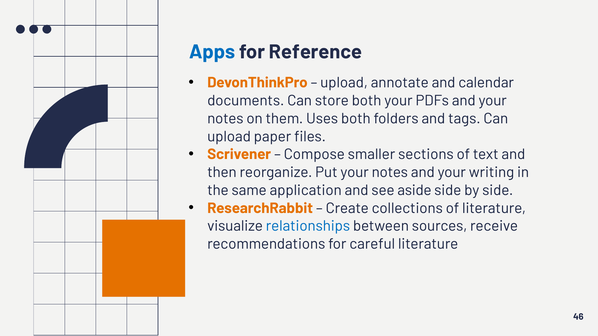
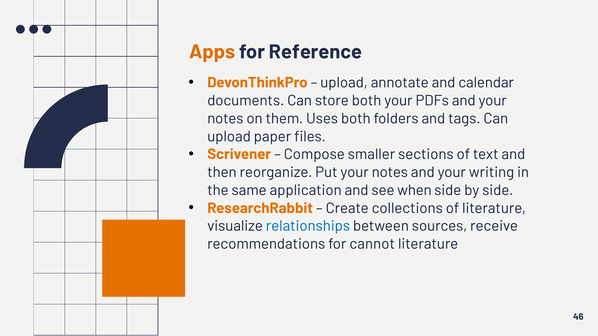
Apps colour: blue -> orange
aside: aside -> when
careful: careful -> cannot
